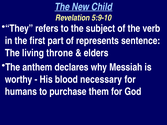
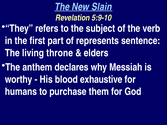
Child: Child -> Slain
necessary: necessary -> exhaustive
